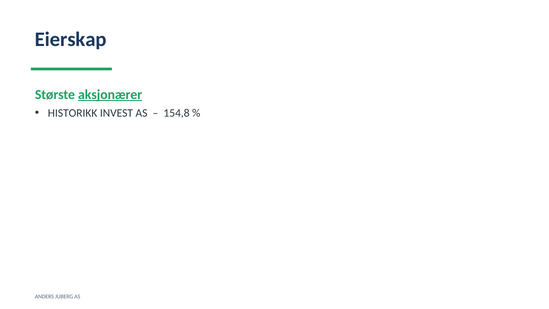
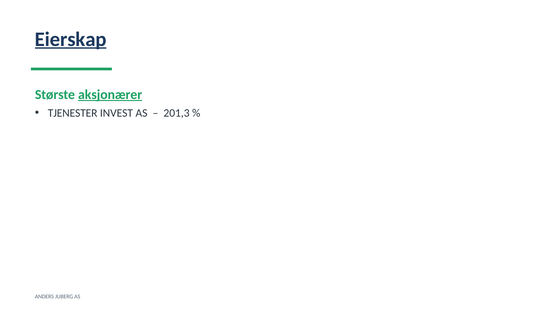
Eierskap underline: none -> present
HISTORIKK: HISTORIKK -> TJENESTER
154,8: 154,8 -> 201,3
